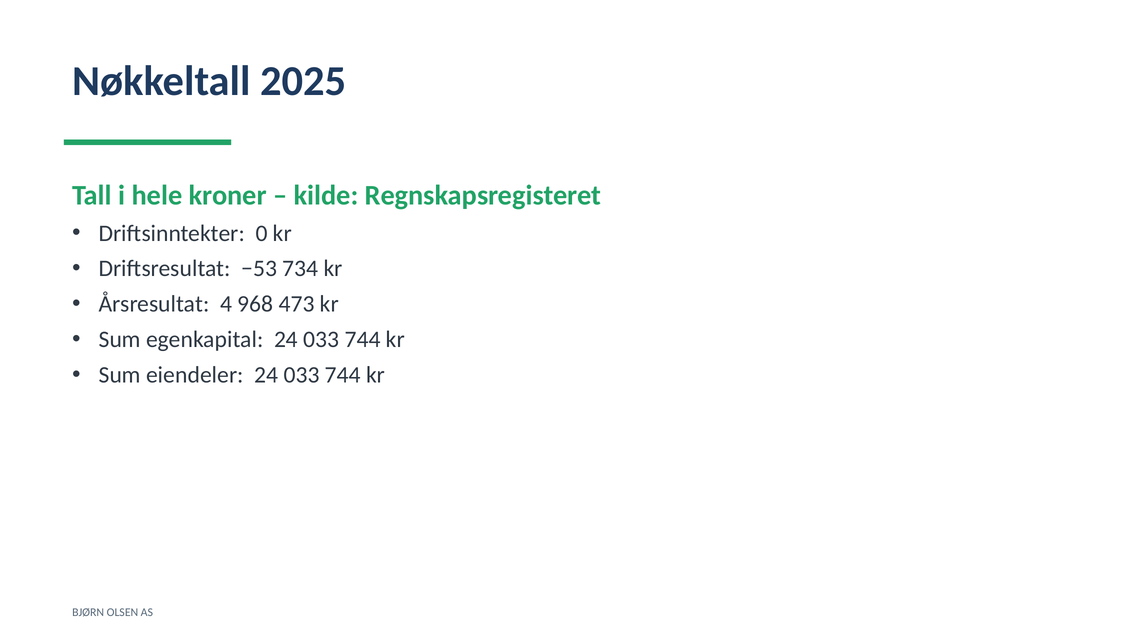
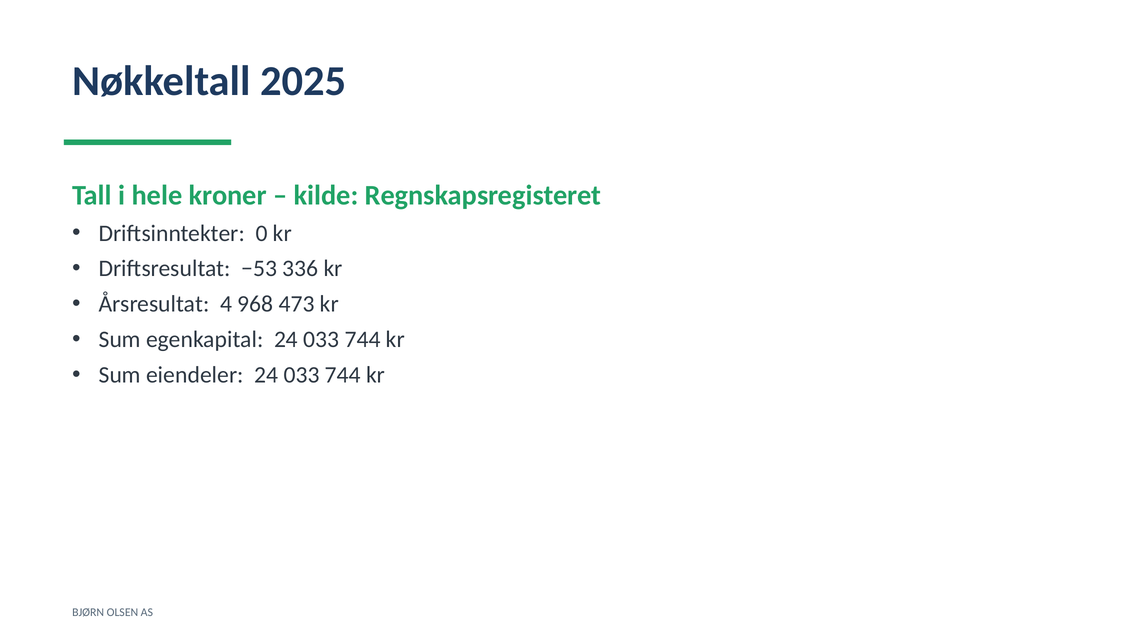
734: 734 -> 336
